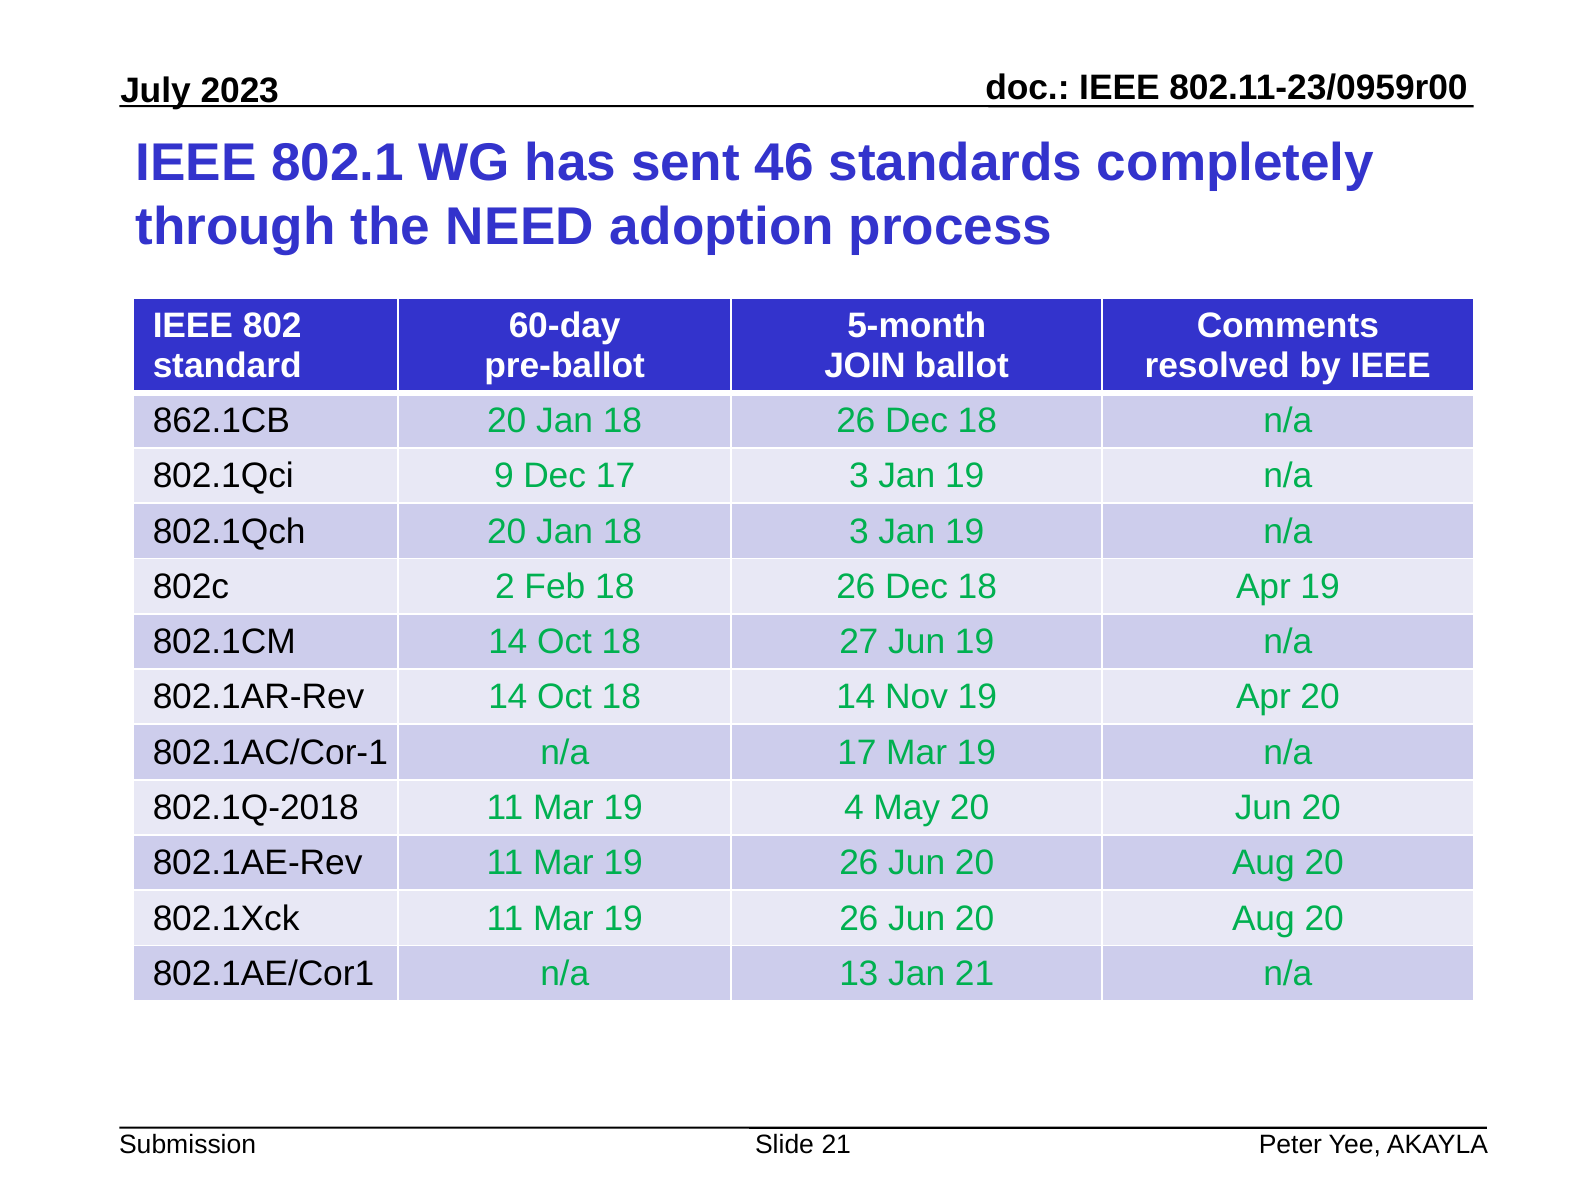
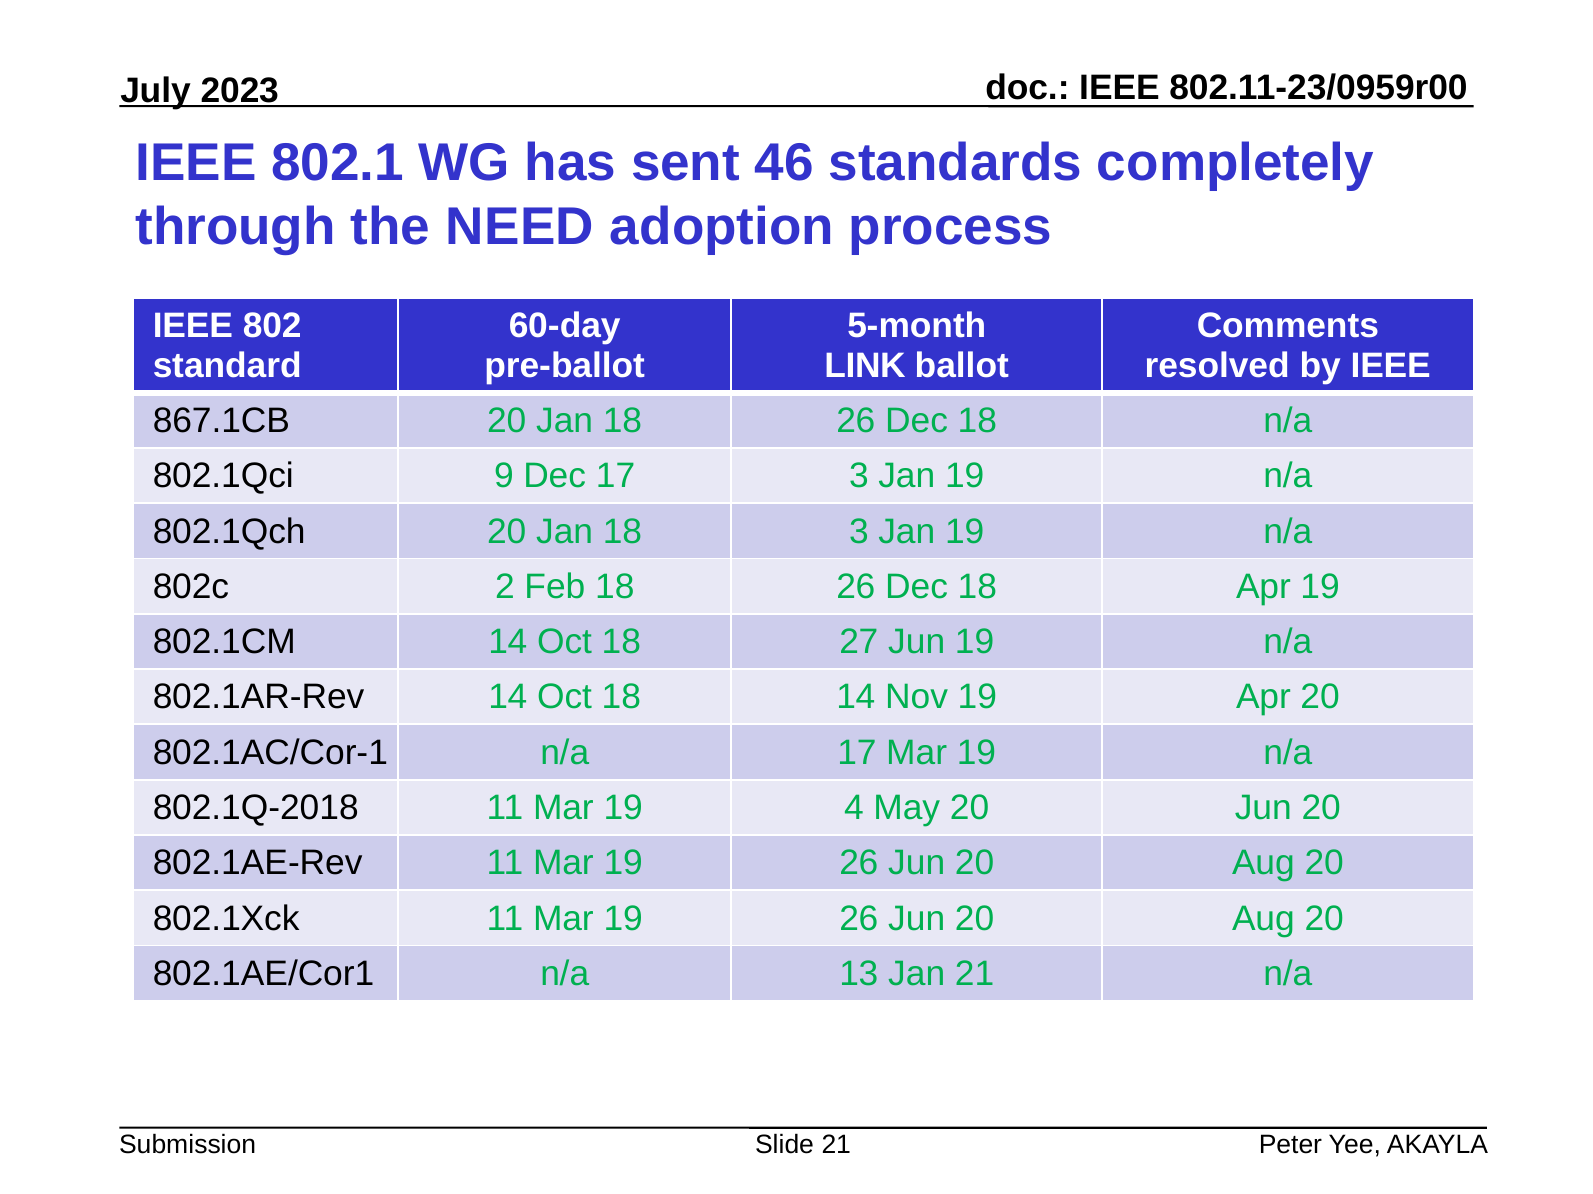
JOIN: JOIN -> LINK
862.1CB: 862.1CB -> 867.1CB
